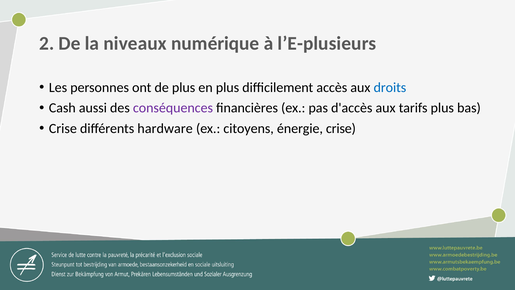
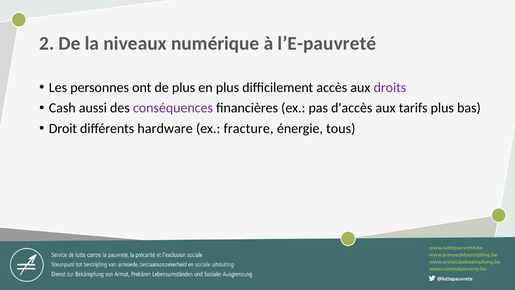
l’E-plusieurs: l’E-plusieurs -> l’E-pauvreté
droits colour: blue -> purple
Crise at (63, 128): Crise -> Droit
citoyens: citoyens -> fracture
énergie crise: crise -> tous
